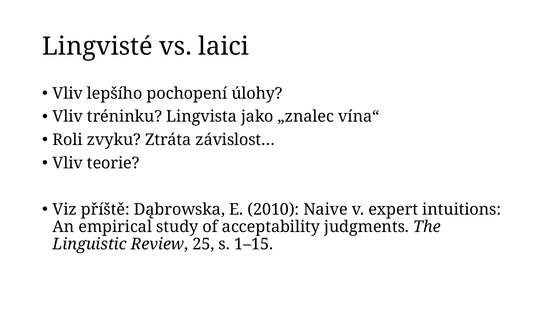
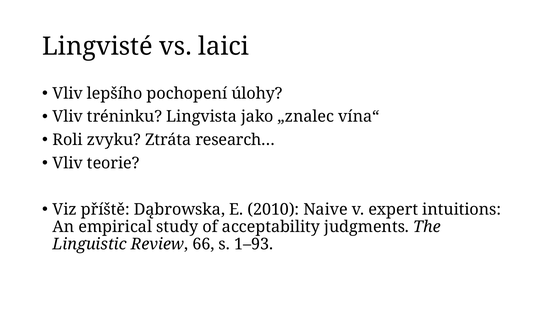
závislost…: závislost… -> research…
25: 25 -> 66
1–15: 1–15 -> 1–93
